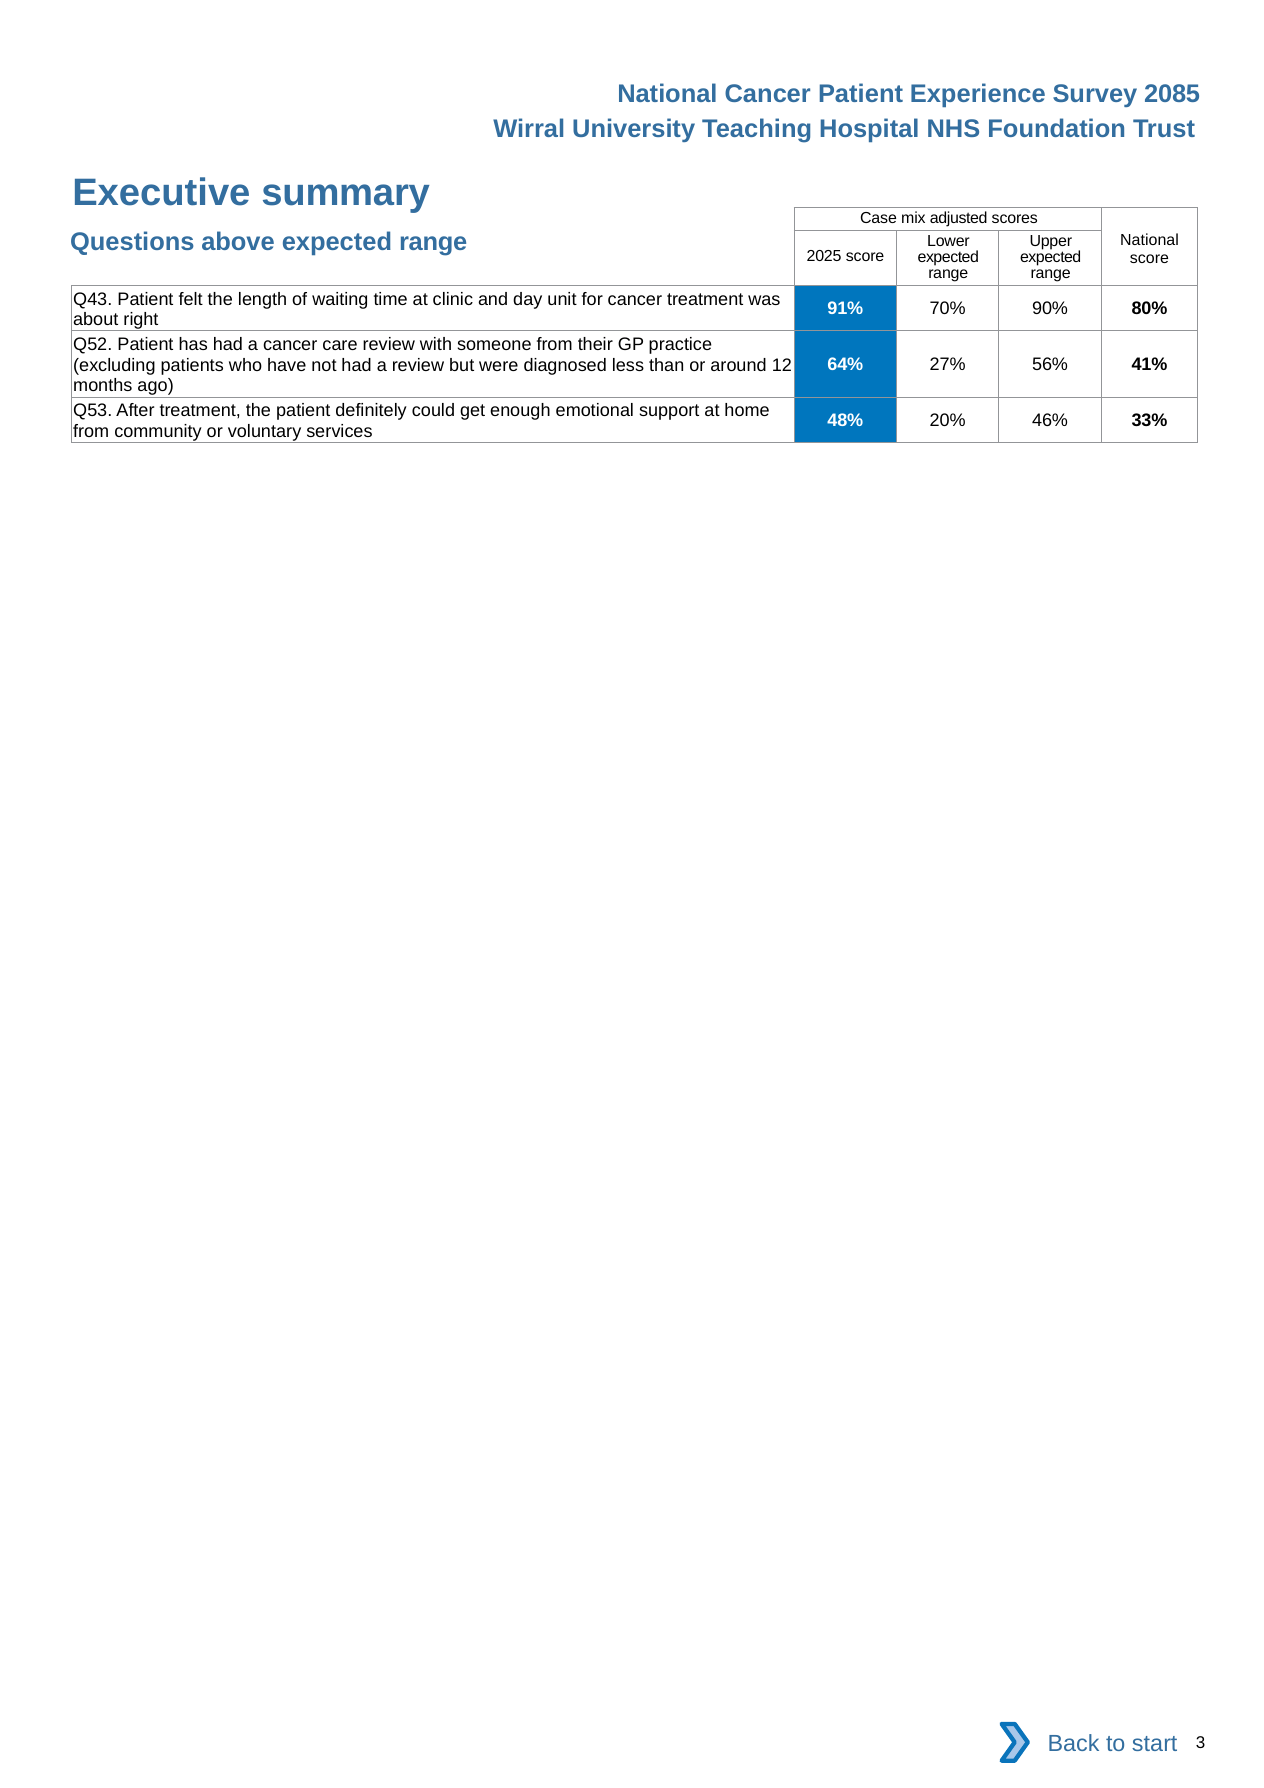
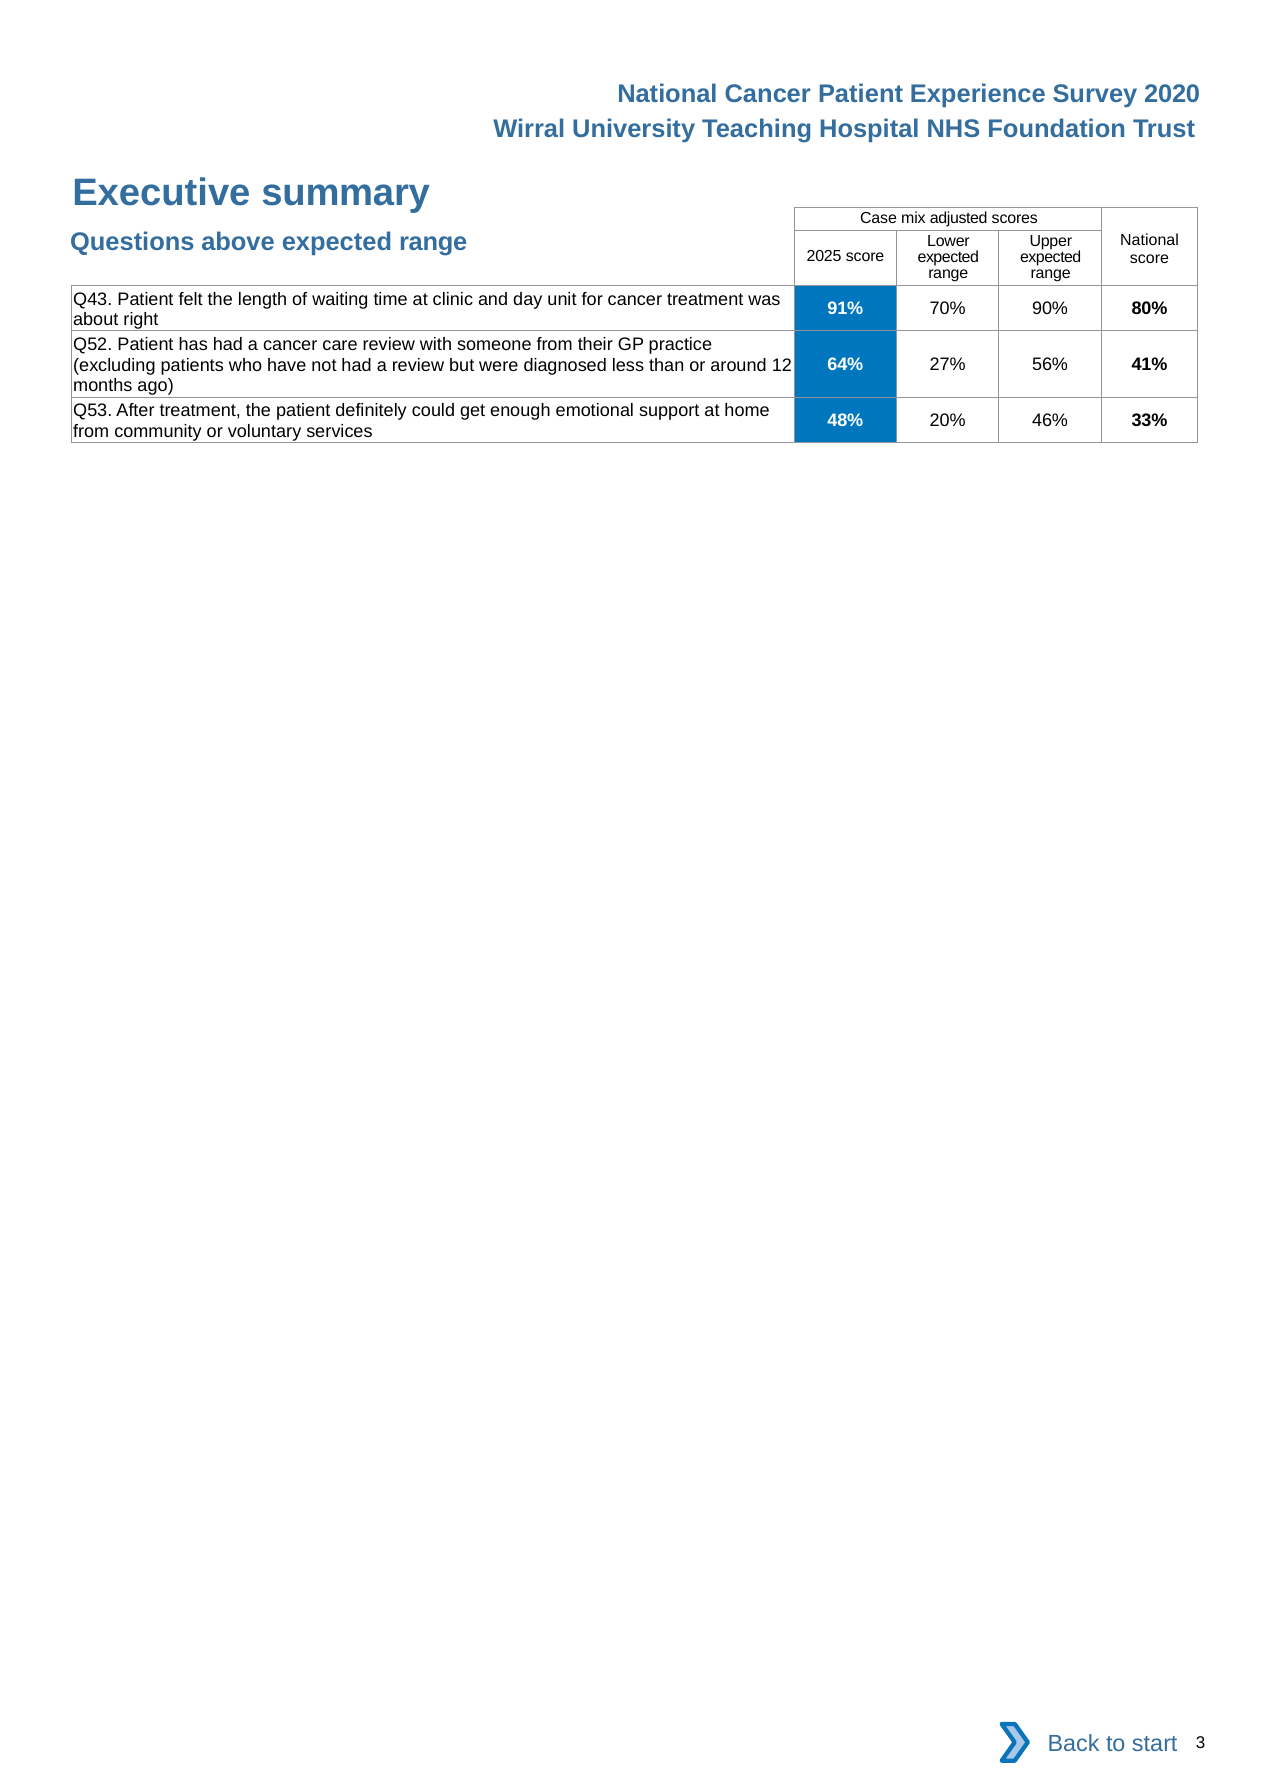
2085: 2085 -> 2020
